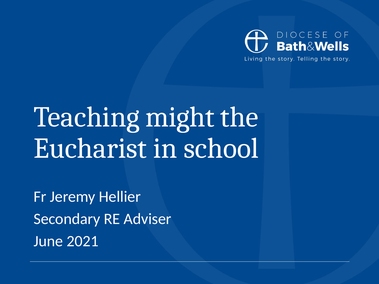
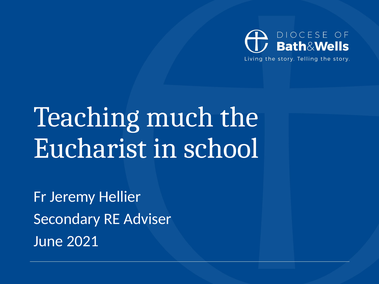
might: might -> much
